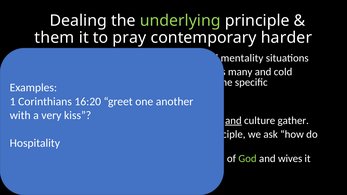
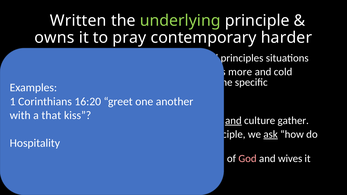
Dealing: Dealing -> Written
them: them -> owns
mentality at (242, 58): mentality -> principles
many: many -> more
very at (51, 115): very -> that
ask underline: none -> present
God colour: light green -> pink
